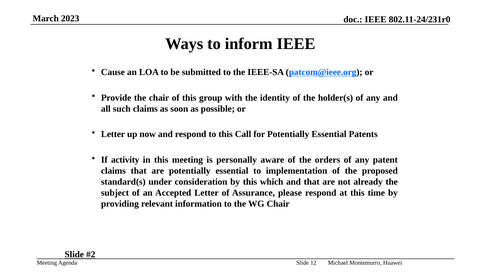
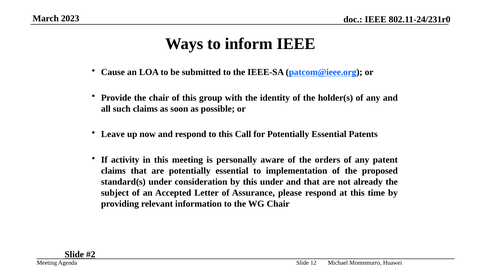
Letter at (113, 134): Letter -> Leave
this which: which -> under
